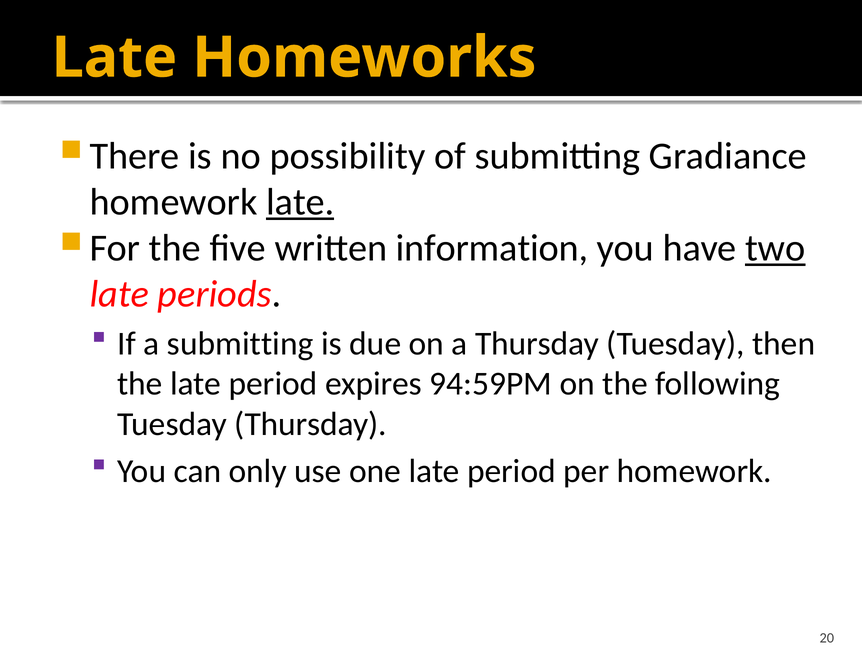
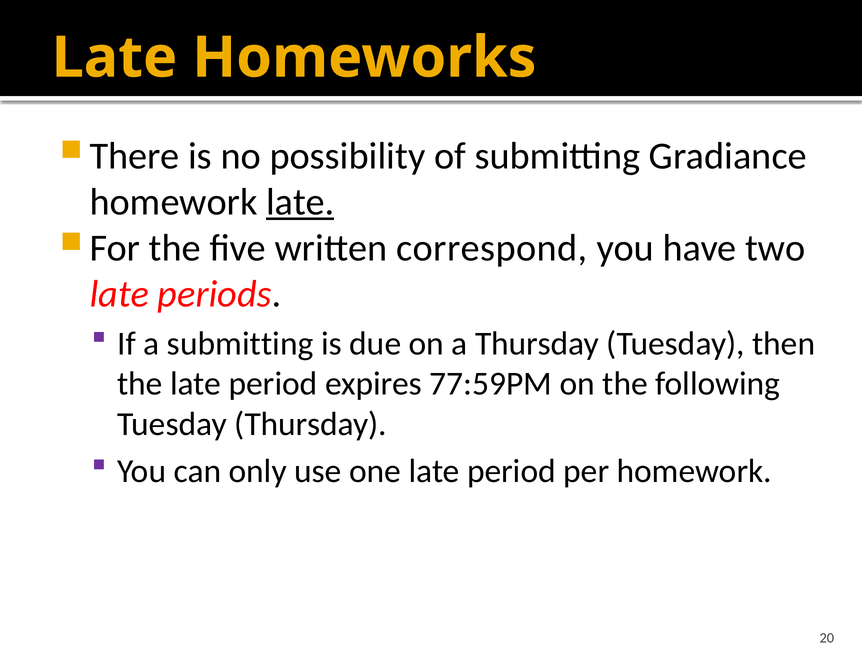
information: information -> correspond
two underline: present -> none
94:59PM: 94:59PM -> 77:59PM
